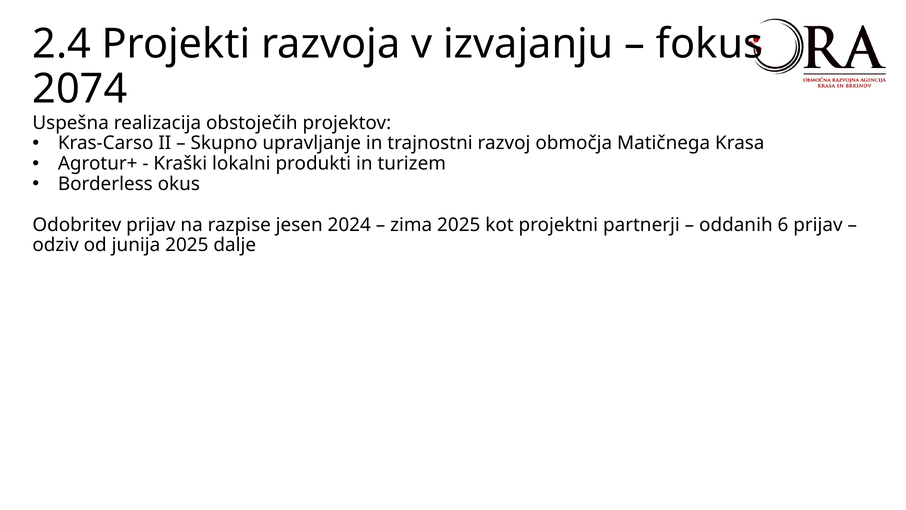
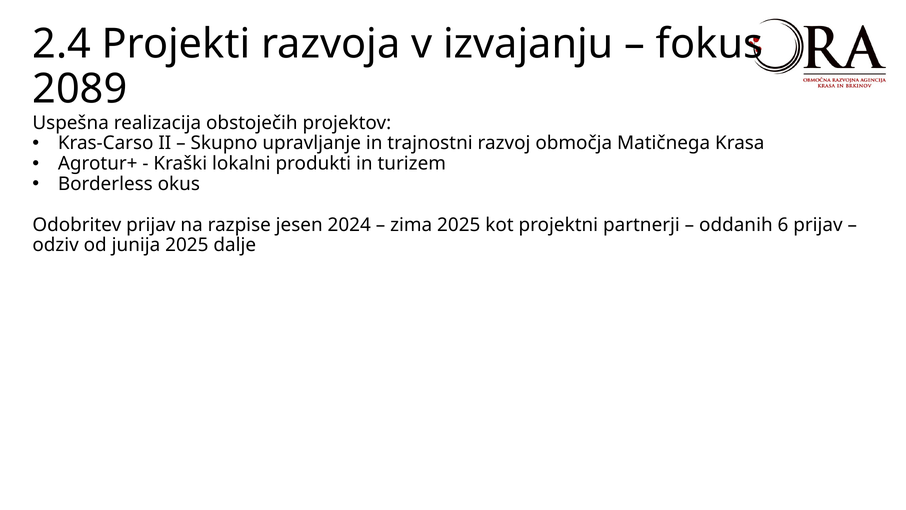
2074: 2074 -> 2089
